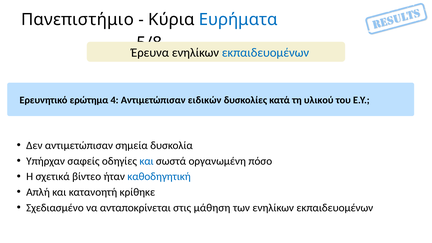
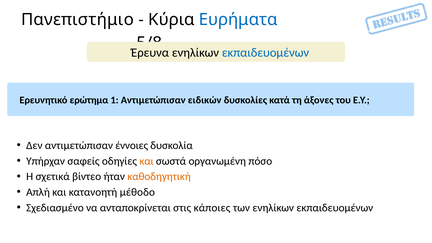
4: 4 -> 1
υλικού: υλικού -> άξονες
σημεία: σημεία -> έννοιες
και at (147, 161) colour: blue -> orange
καθοδηγητική colour: blue -> orange
κρίθηκε: κρίθηκε -> μέθοδο
μάθηση: μάθηση -> κάποιες
